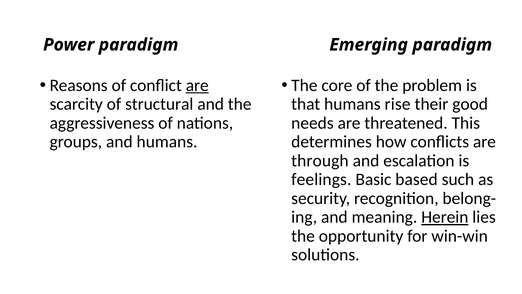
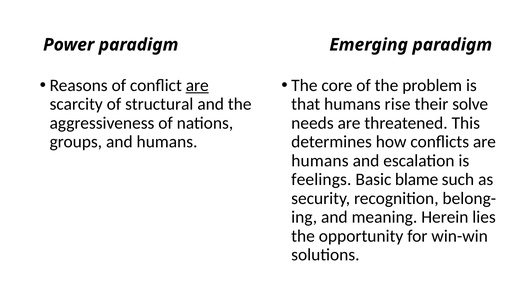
good: good -> solve
through at (320, 160): through -> humans
based: based -> blame
Herein underline: present -> none
